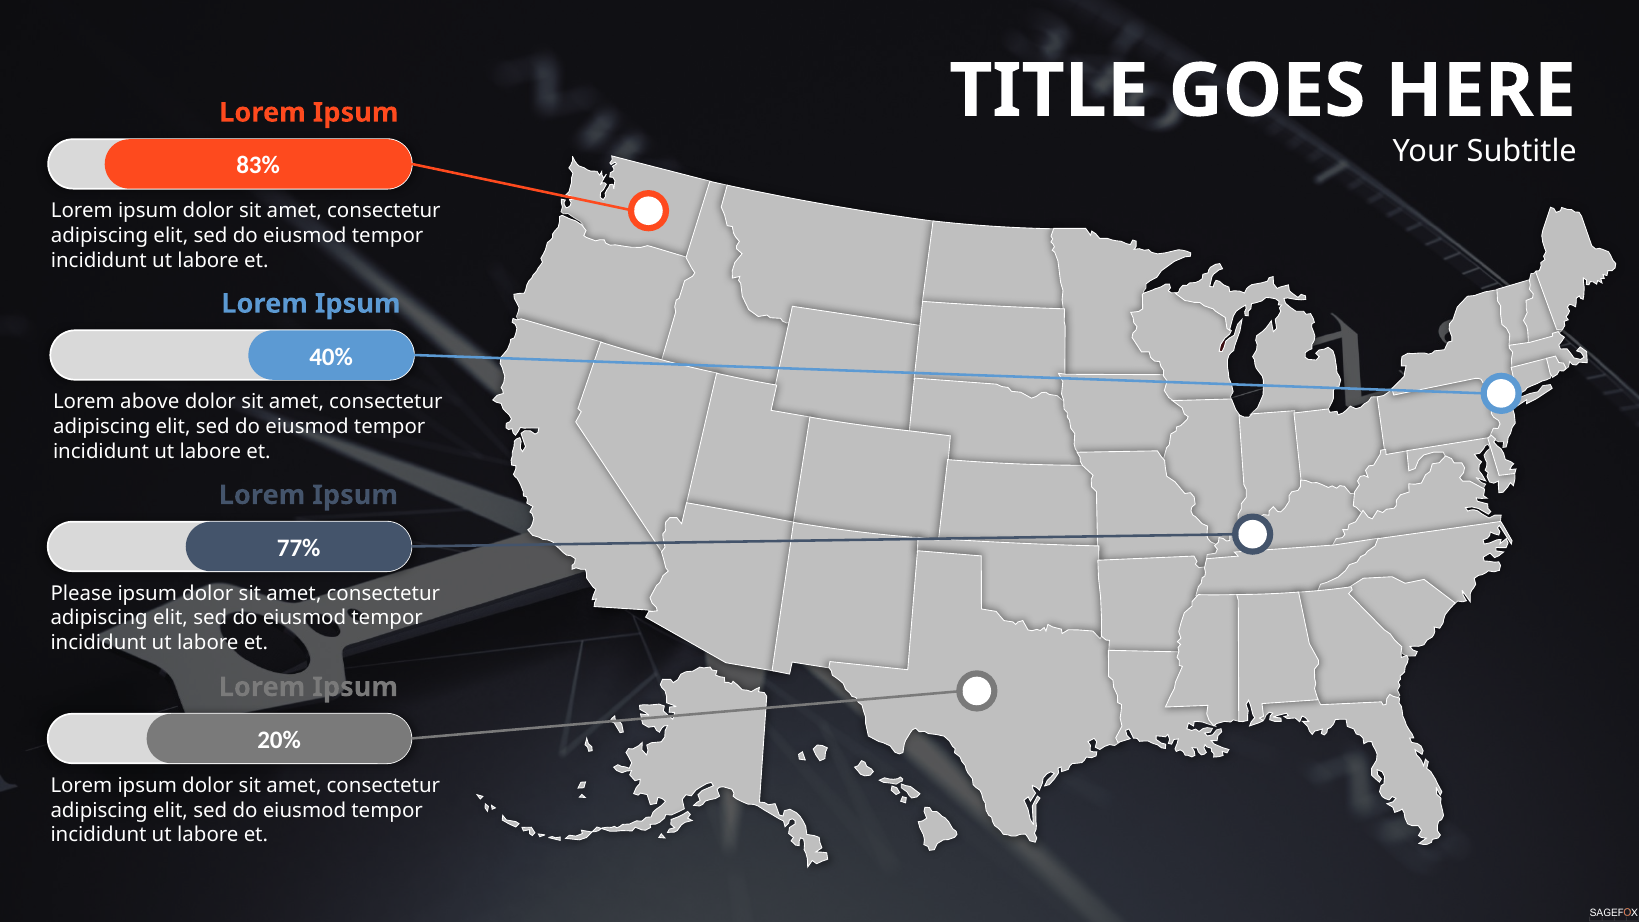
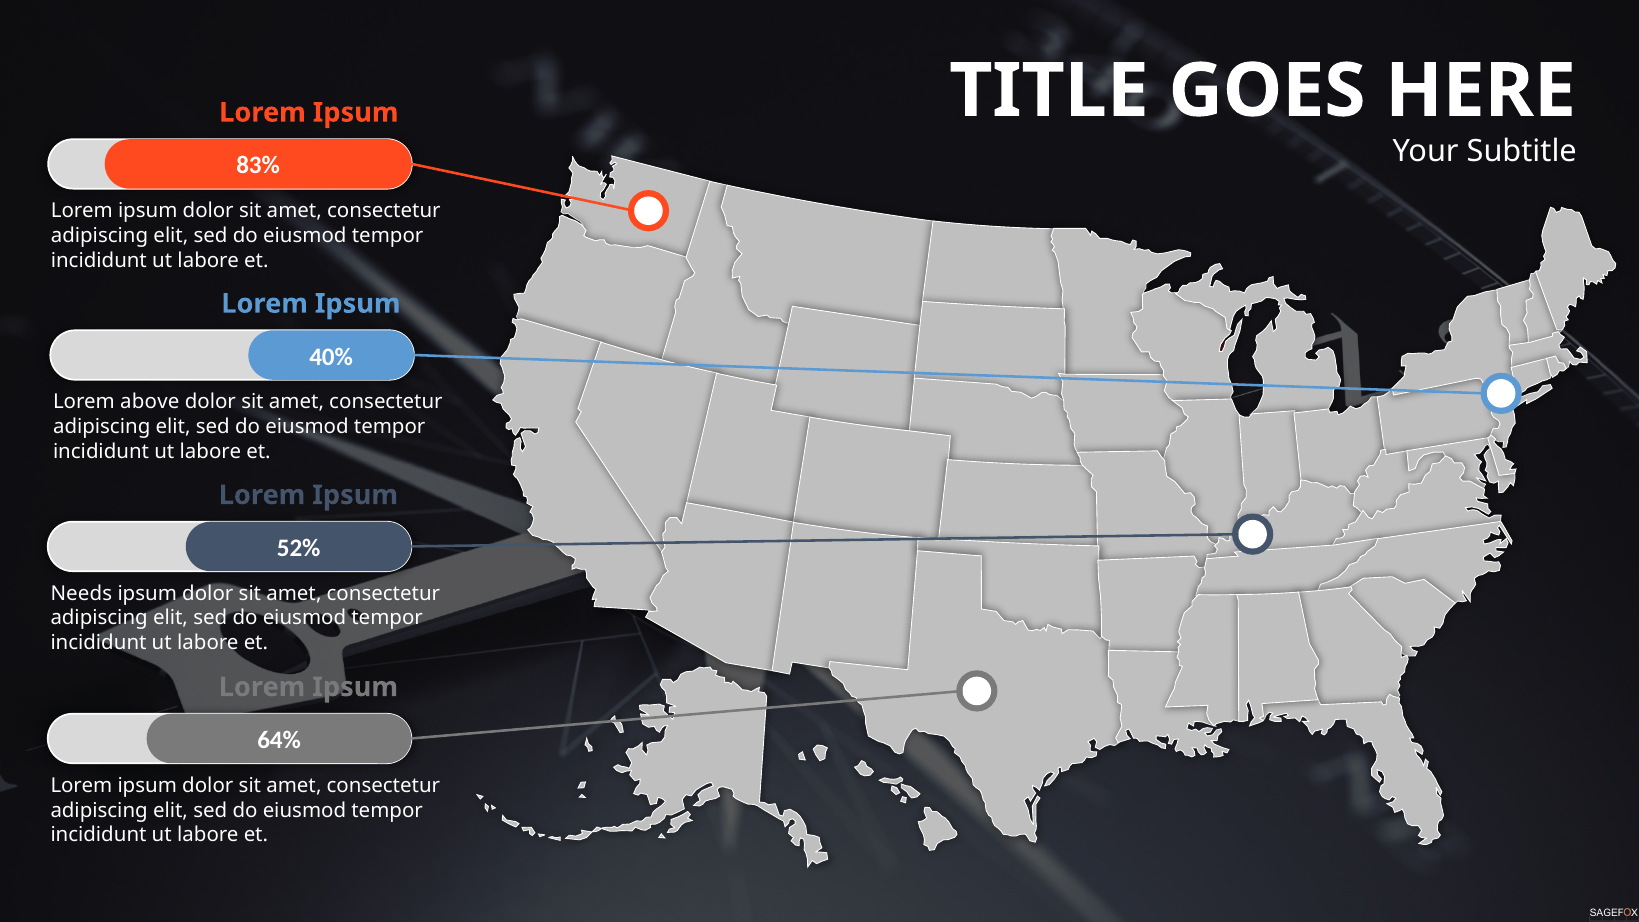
77%: 77% -> 52%
Please: Please -> Needs
20%: 20% -> 64%
